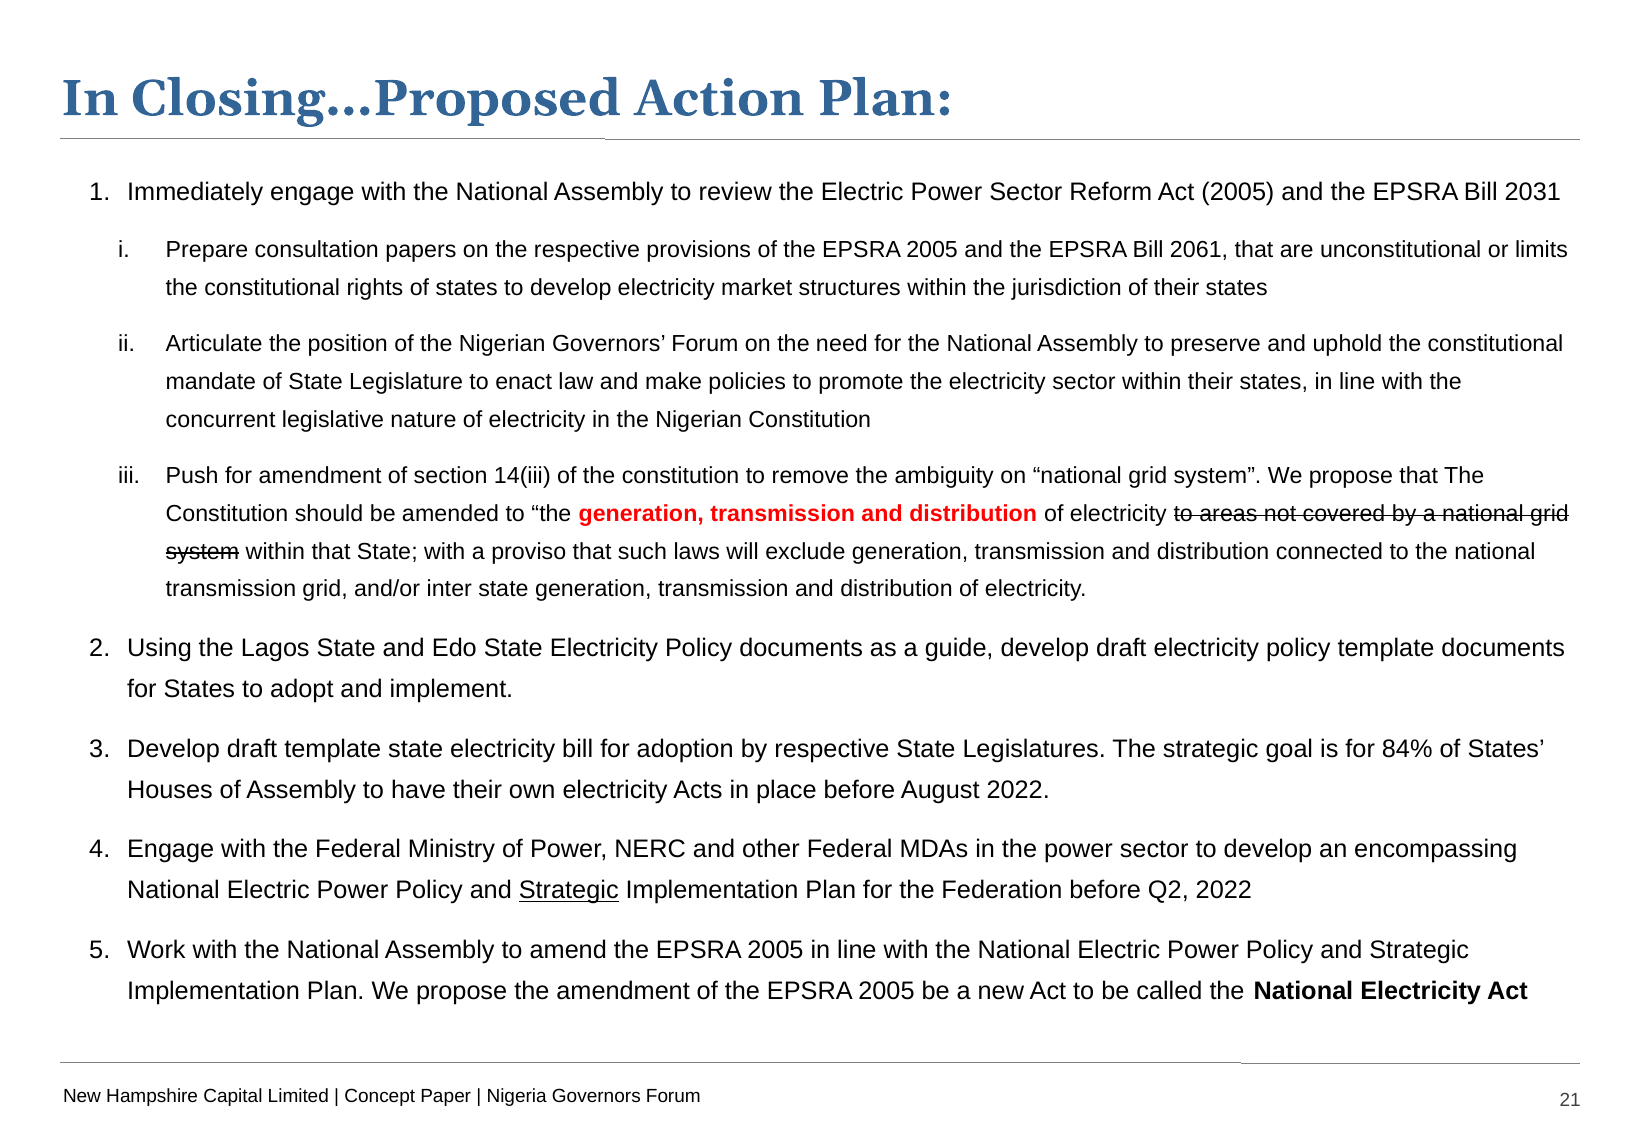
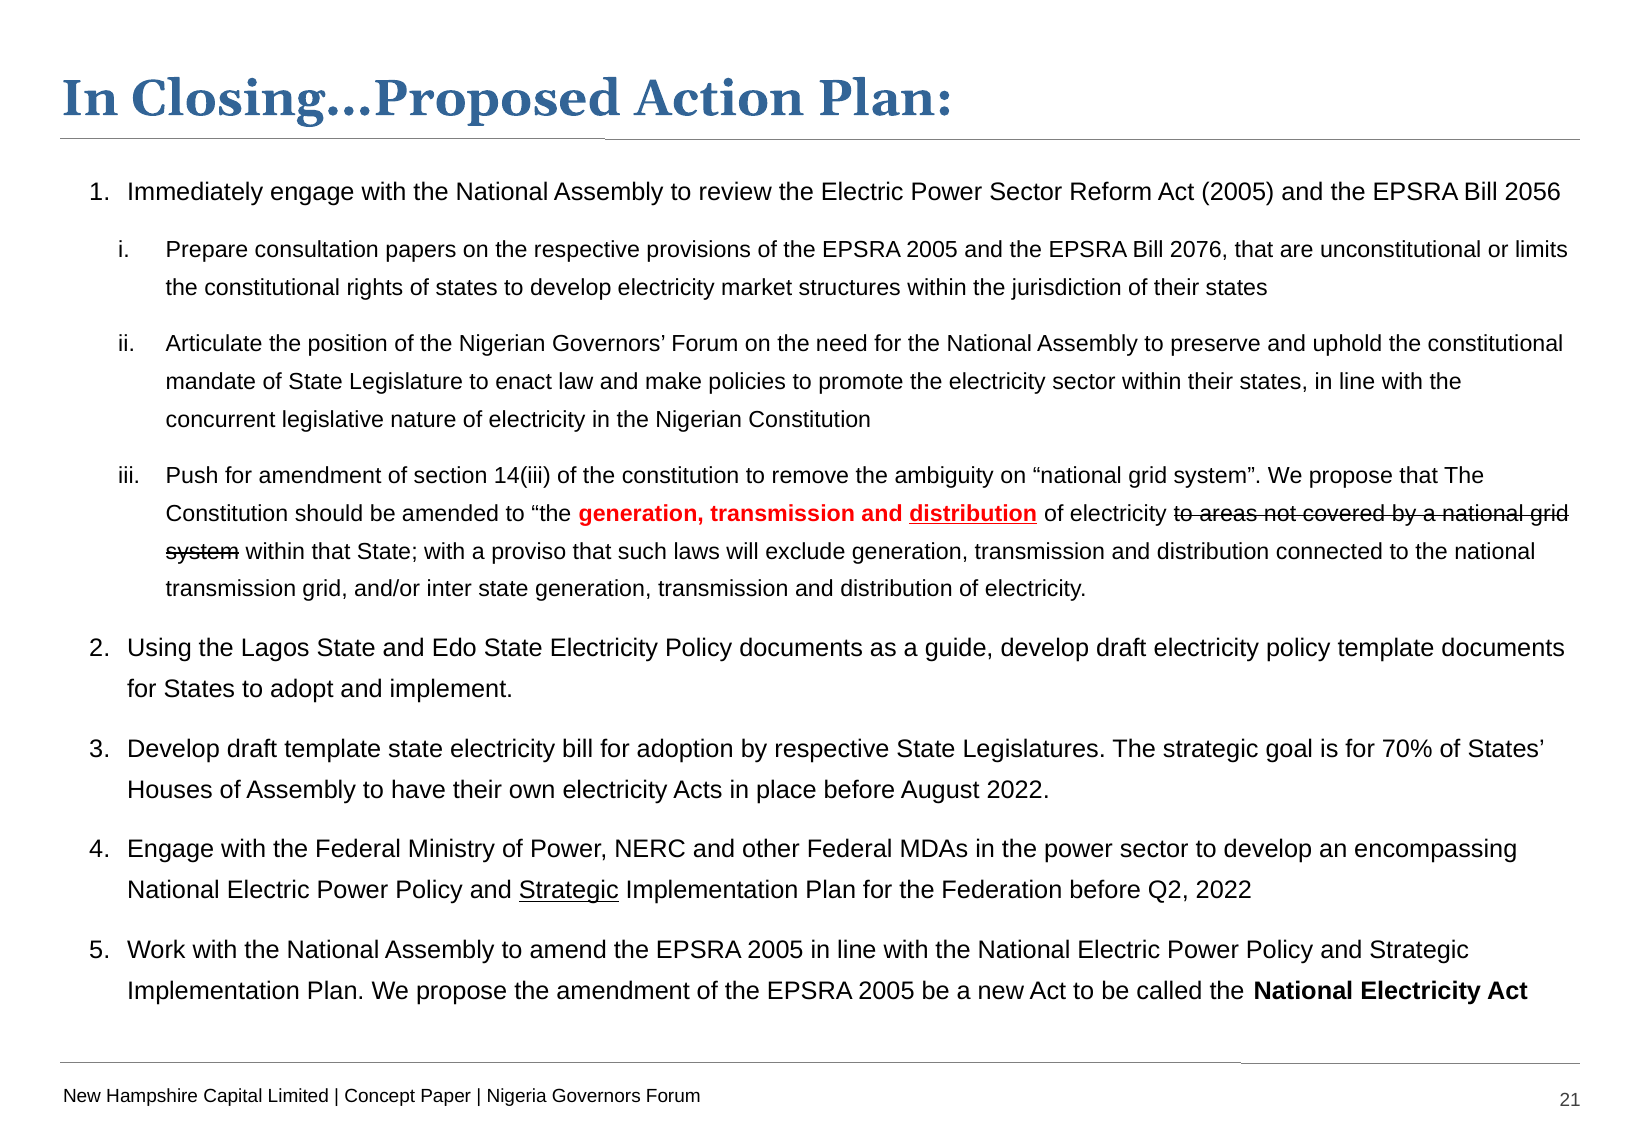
2031: 2031 -> 2056
2061: 2061 -> 2076
distribution at (973, 514) underline: none -> present
84%: 84% -> 70%
